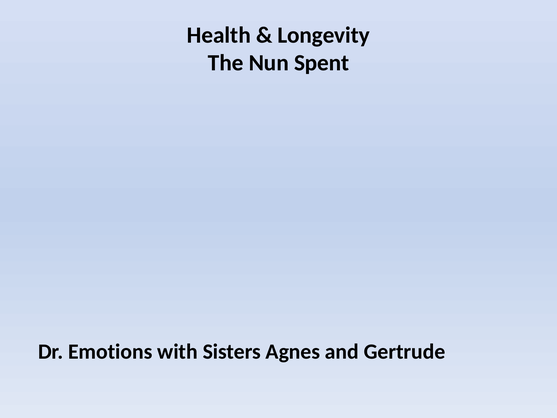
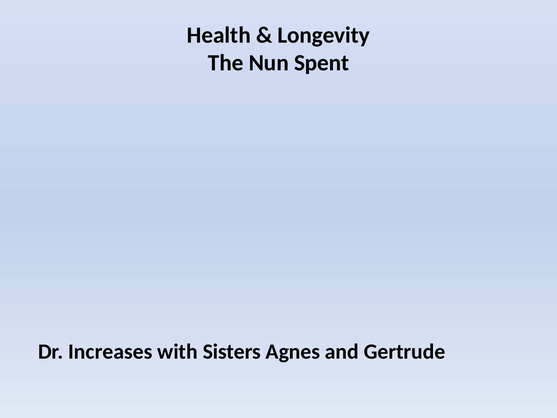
Emotions: Emotions -> Increases
